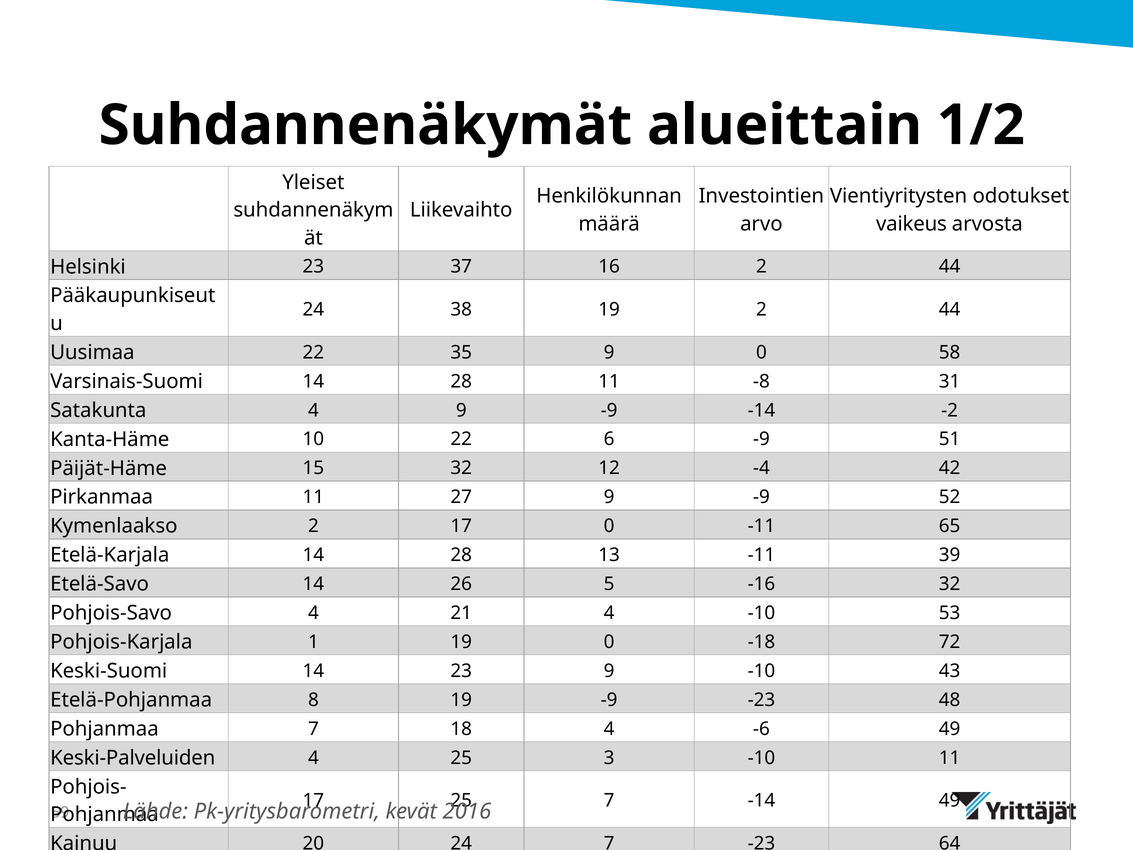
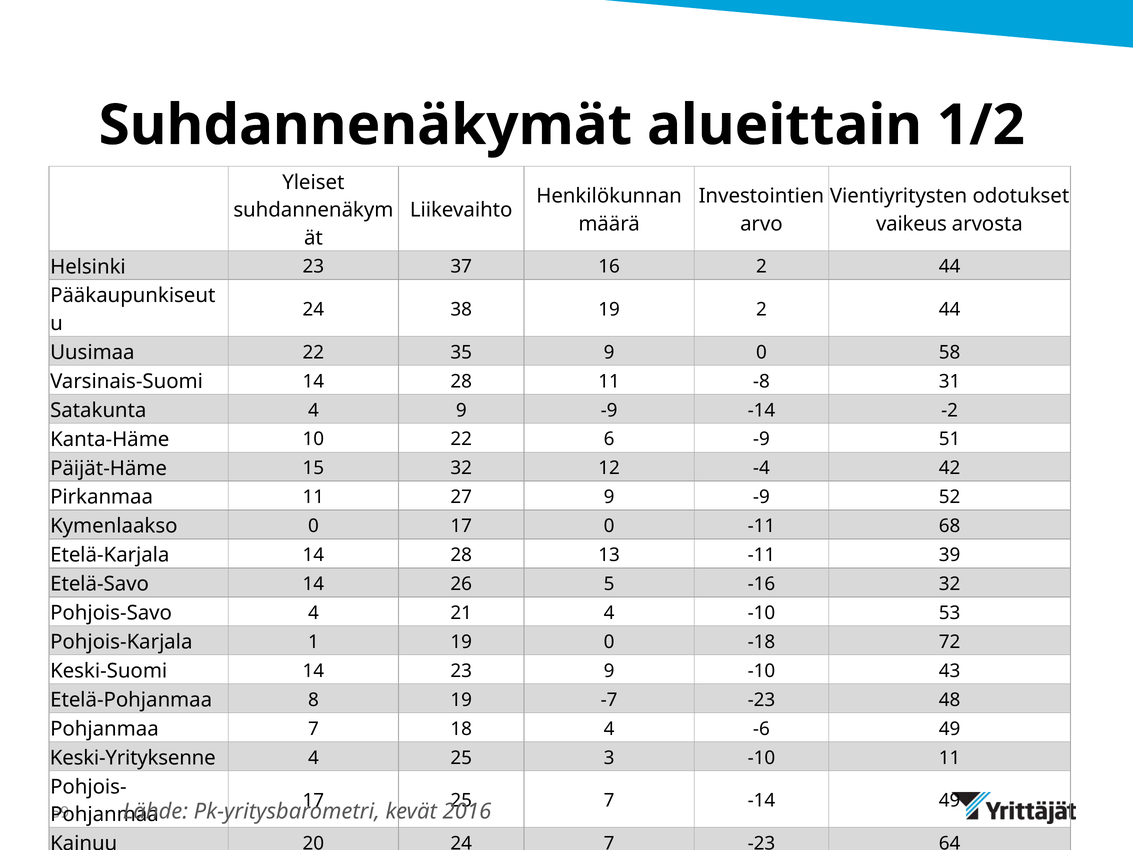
Kymenlaakso 2: 2 -> 0
65: 65 -> 68
19 -9: -9 -> -7
Keski-Palveluiden: Keski-Palveluiden -> Keski-Yrityksenne
